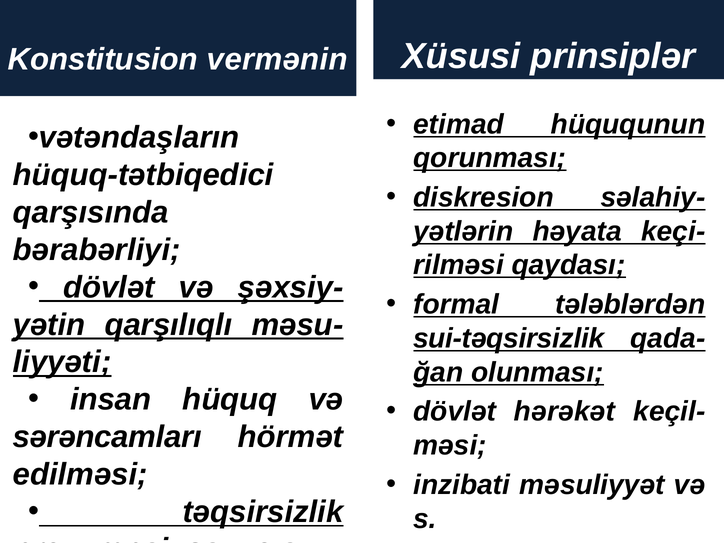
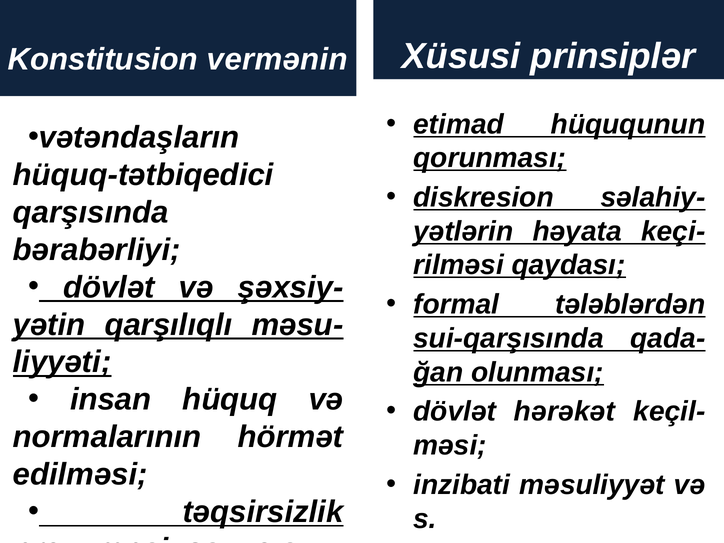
sui-təqsirsizlik: sui-təqsirsizlik -> sui-qarşısında
sərəncamları: sərəncamları -> normalarının
